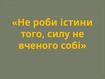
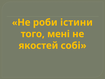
силу: силу -> мені
вченого: вченого -> якостей
